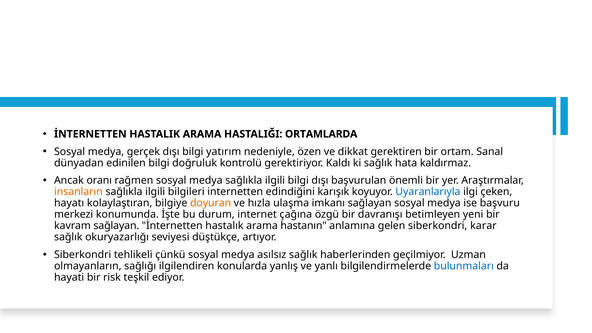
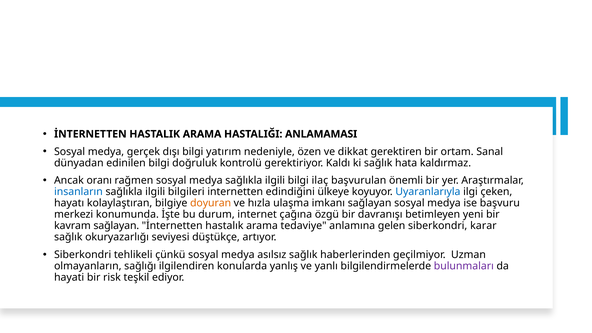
ORTAMLARDA: ORTAMLARDA -> ANLAMAMASI
bilgi dışı: dışı -> ilaç
insanların colour: orange -> blue
karışık: karışık -> ülkeye
hastanın: hastanın -> tedaviye
bulunmaları colour: blue -> purple
